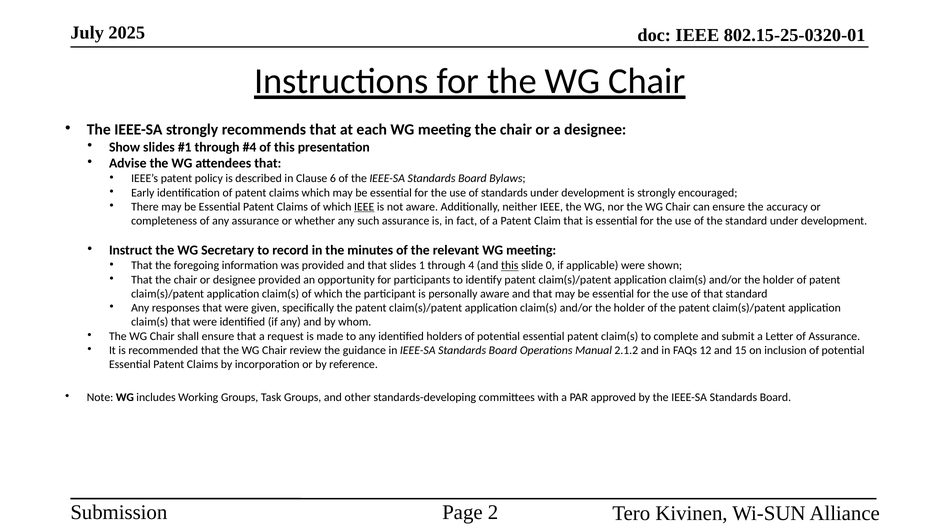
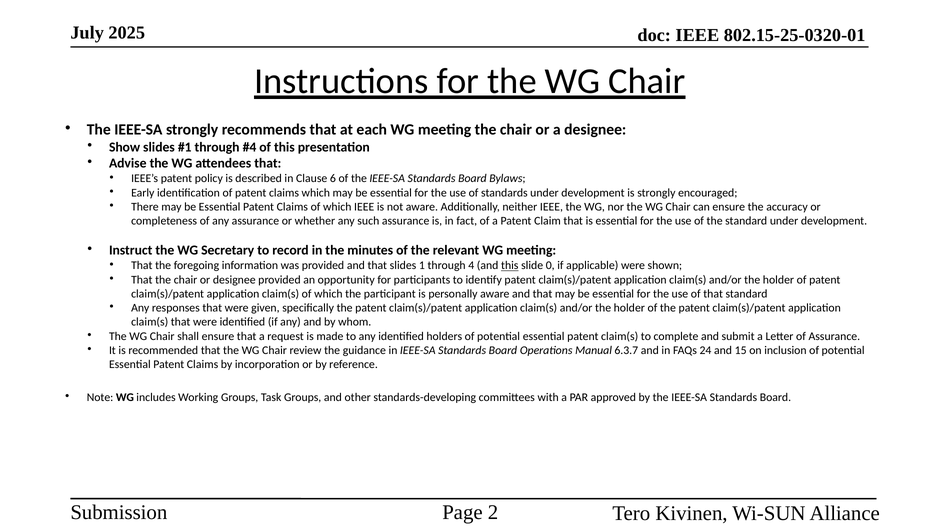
IEEE at (364, 207) underline: present -> none
2.1.2: 2.1.2 -> 6.3.7
12: 12 -> 24
